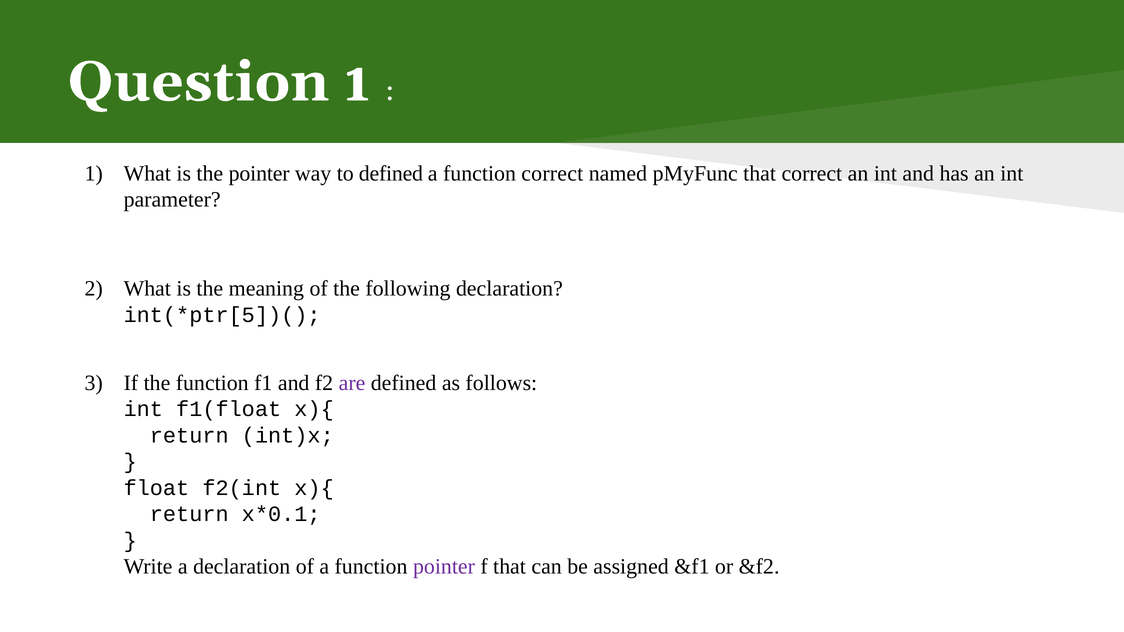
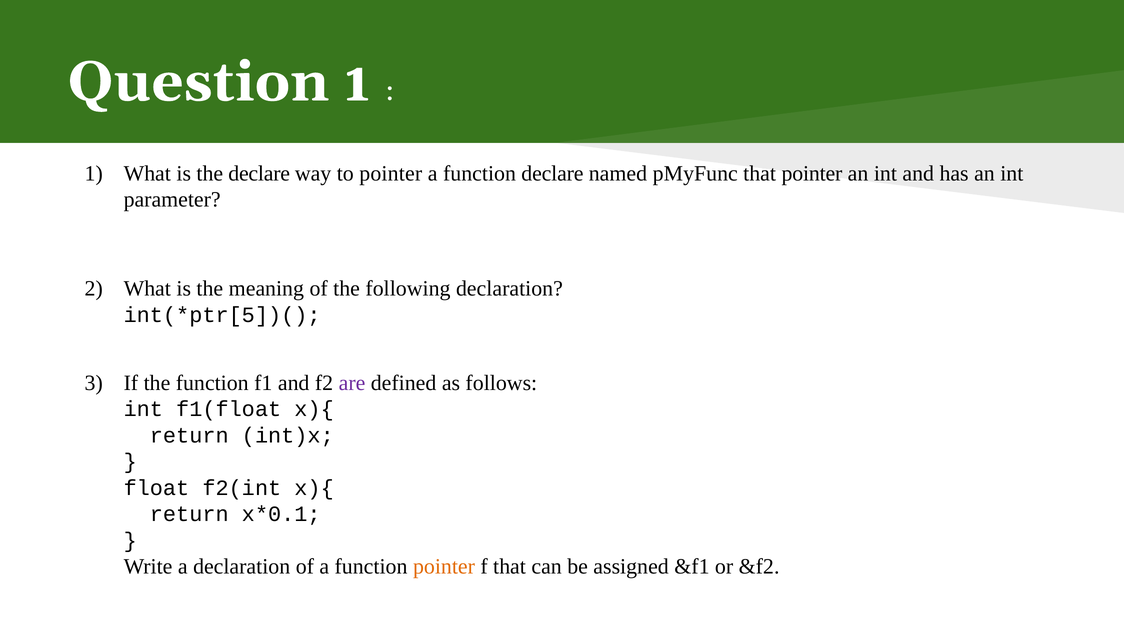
the pointer: pointer -> declare
to defined: defined -> pointer
function correct: correct -> declare
that correct: correct -> pointer
pointer at (444, 567) colour: purple -> orange
